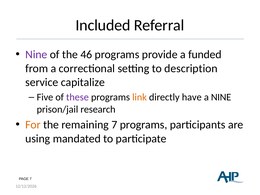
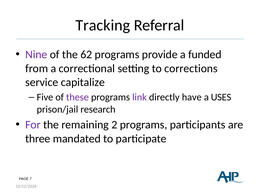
Included: Included -> Tracking
46: 46 -> 62
description: description -> corrections
link colour: orange -> purple
a NINE: NINE -> USES
For colour: orange -> purple
remaining 7: 7 -> 2
using: using -> three
